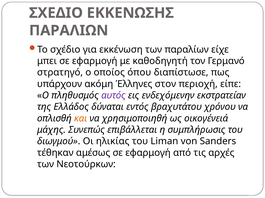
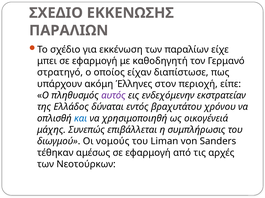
όπου: όπου -> είχαν
και colour: orange -> blue
ηλικίας: ηλικίας -> νομούς
